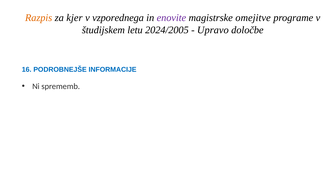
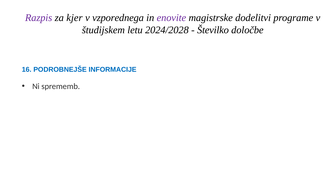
Razpis colour: orange -> purple
omejitve: omejitve -> dodelitvi
2024/2005: 2024/2005 -> 2024/2028
Upravo: Upravo -> Številko
